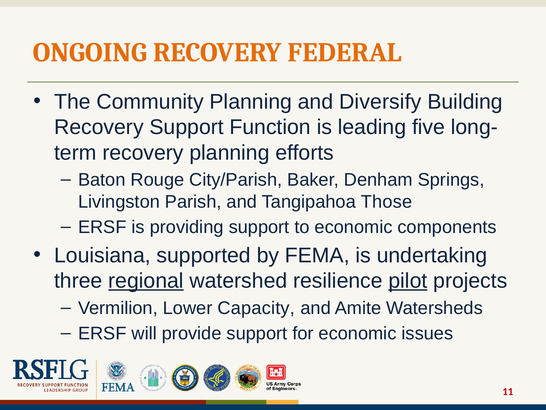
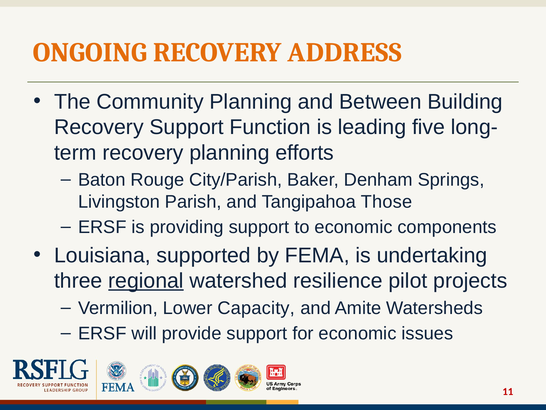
FEDERAL: FEDERAL -> ADDRESS
Diversify: Diversify -> Between
pilot underline: present -> none
